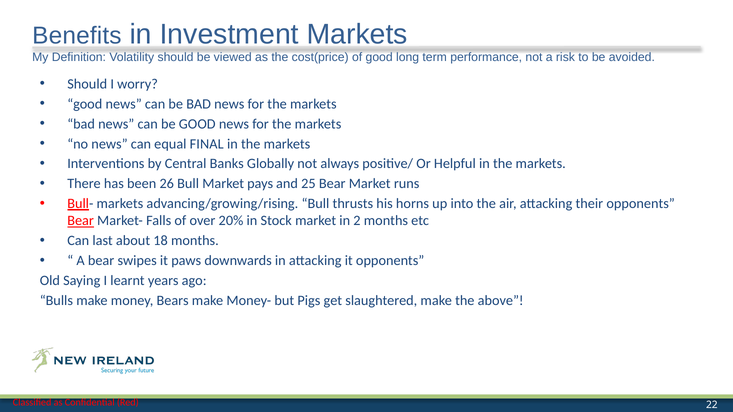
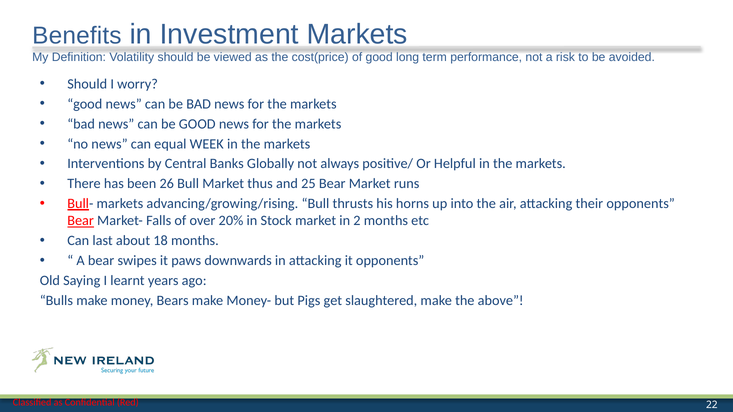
FINAL: FINAL -> WEEK
pays: pays -> thus
